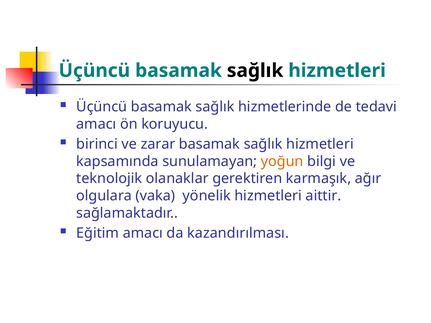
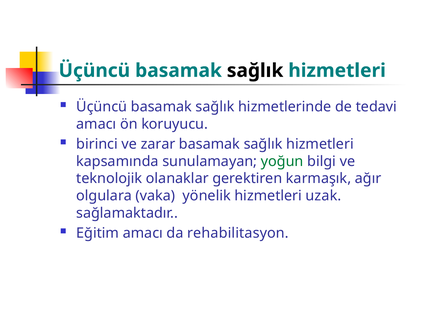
yoğun colour: orange -> green
aittir: aittir -> uzak
kazandırılması: kazandırılması -> rehabilitasyon
